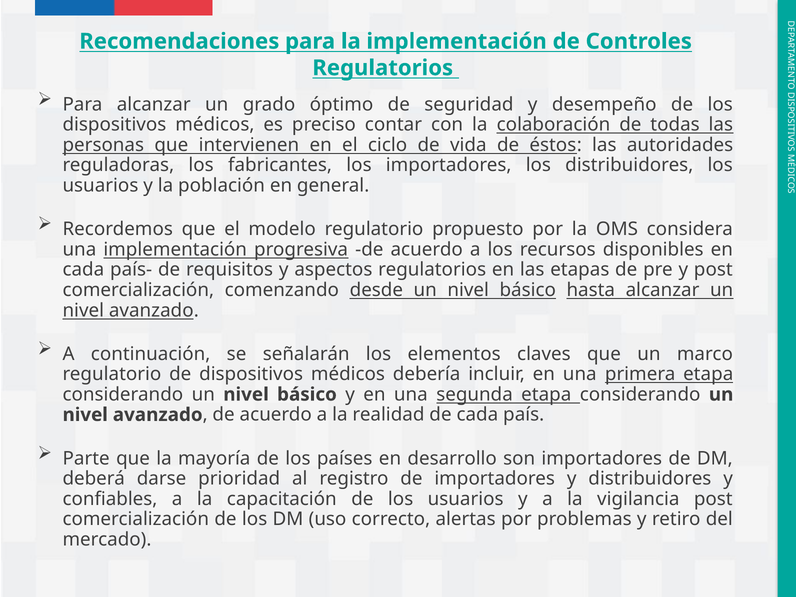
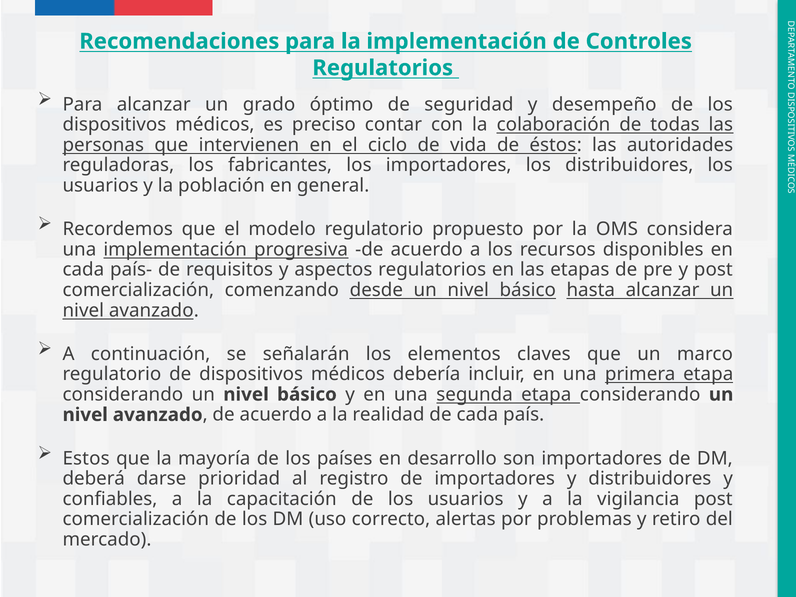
Parte: Parte -> Estos
